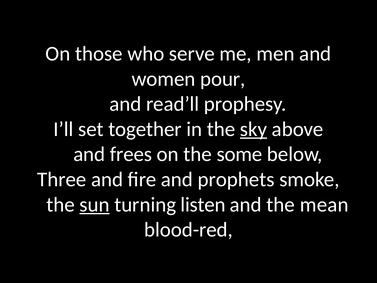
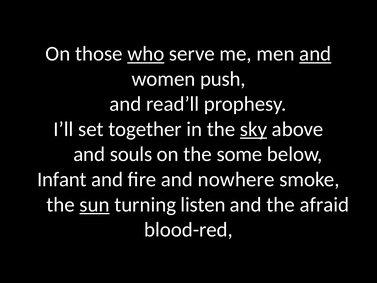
who underline: none -> present
and at (315, 54) underline: none -> present
pour: pour -> push
frees: frees -> souls
Three: Three -> Infant
prophets: prophets -> nowhere
mean: mean -> afraid
